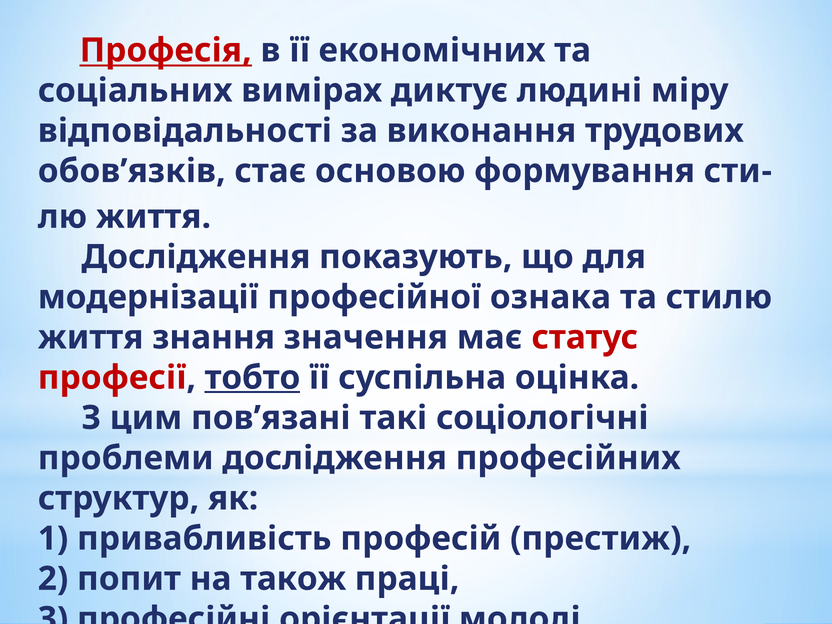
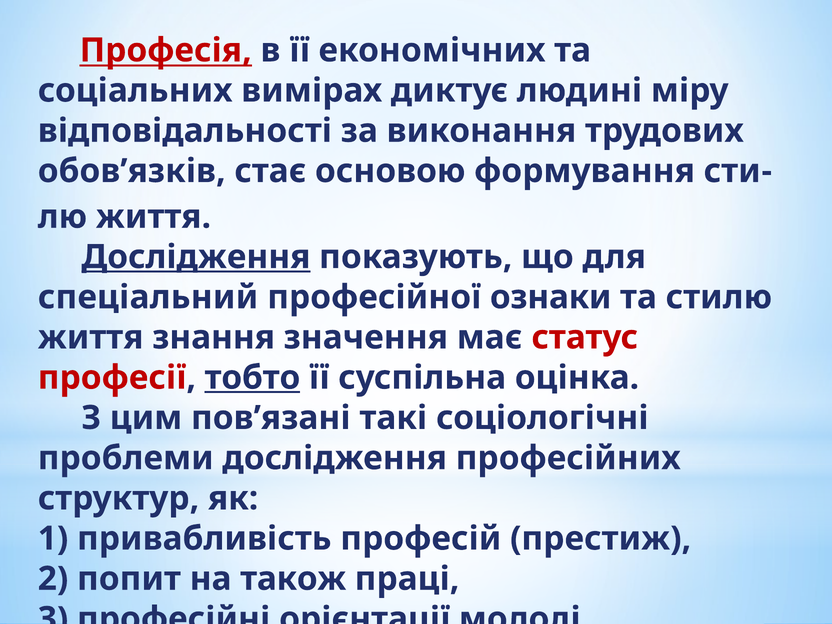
Дослідження at (196, 257) underline: none -> present
модернізації: модернізації -> спеціальний
ознака: ознака -> ознаки
